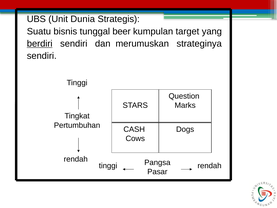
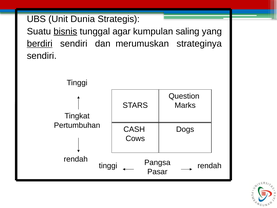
bisnis underline: none -> present
beer: beer -> agar
target: target -> saling
